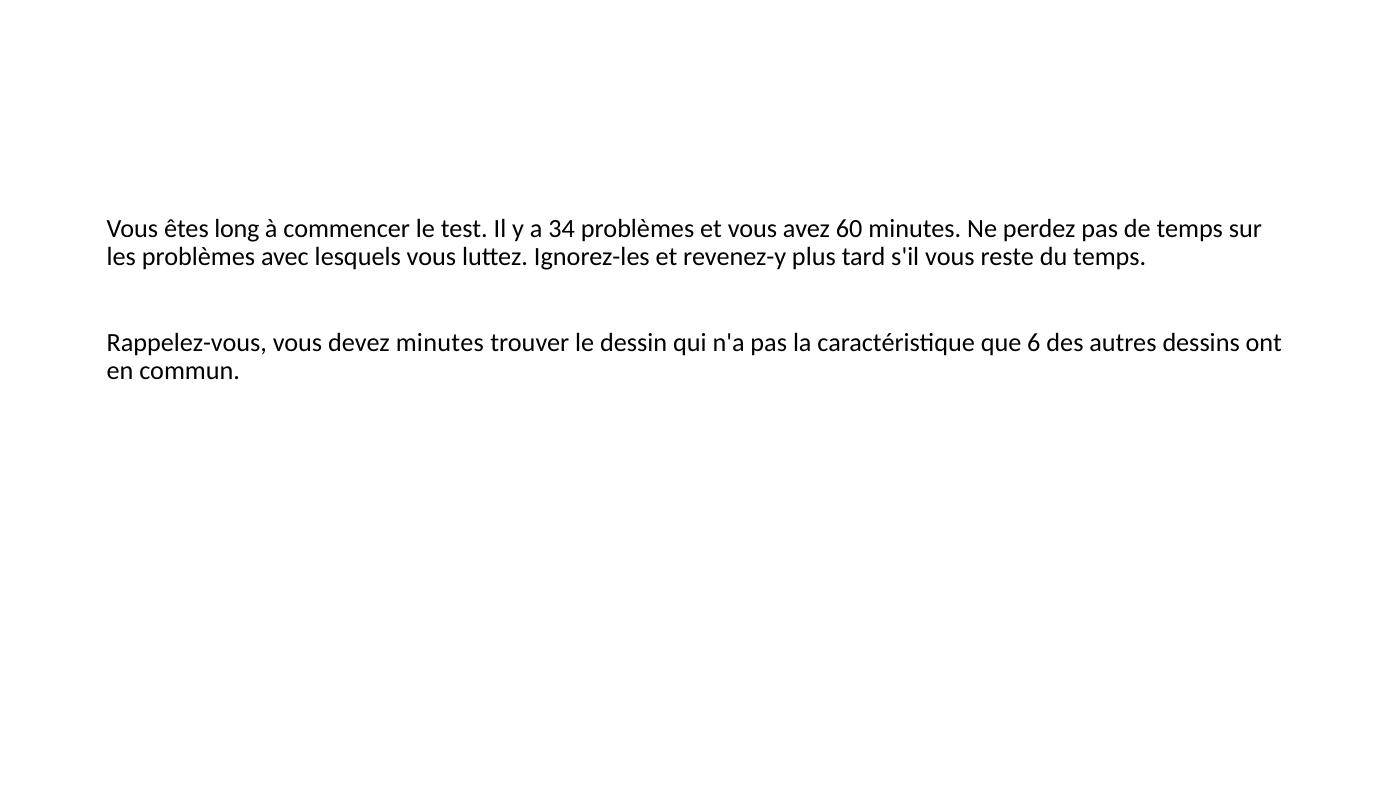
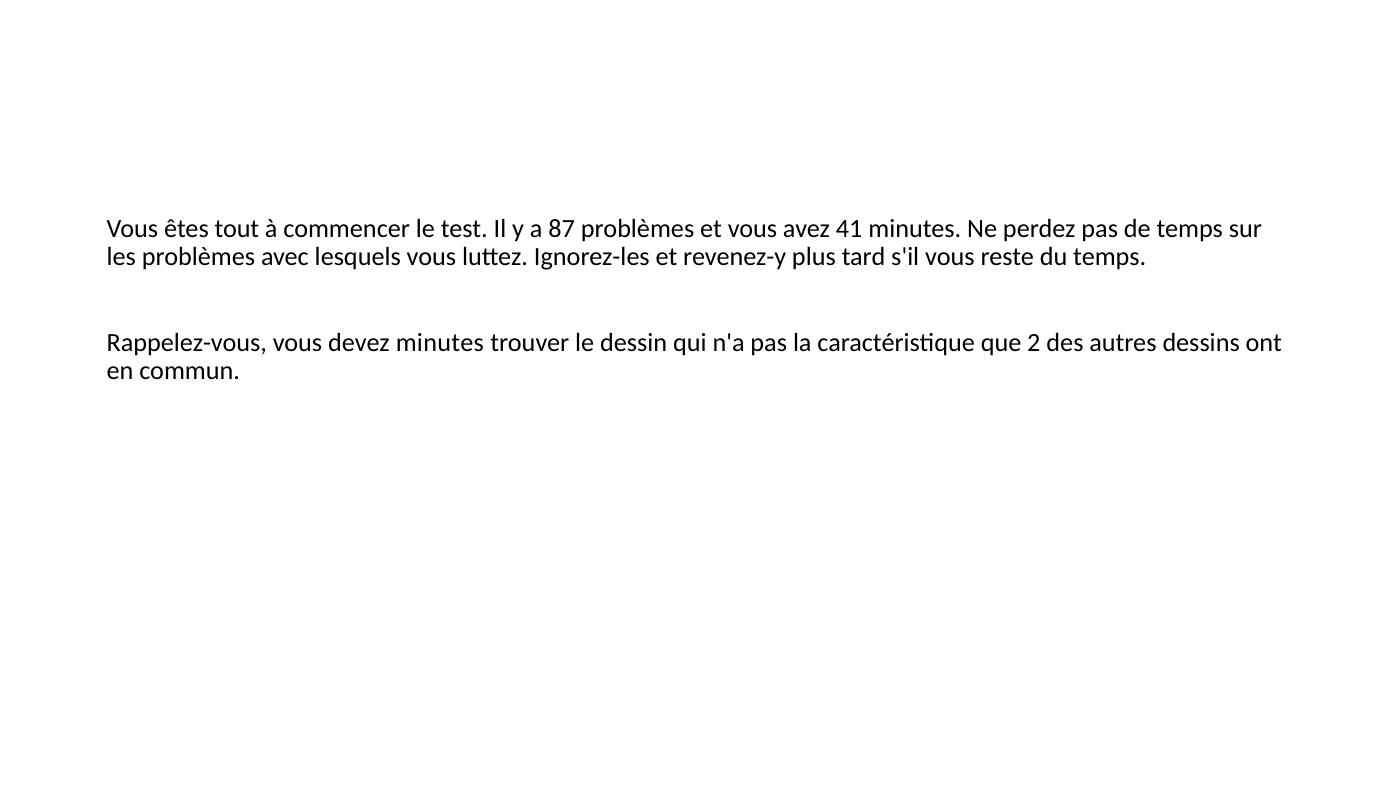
long: long -> tout
34: 34 -> 87
60: 60 -> 41
6: 6 -> 2
